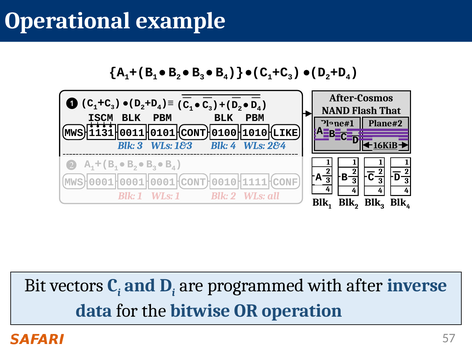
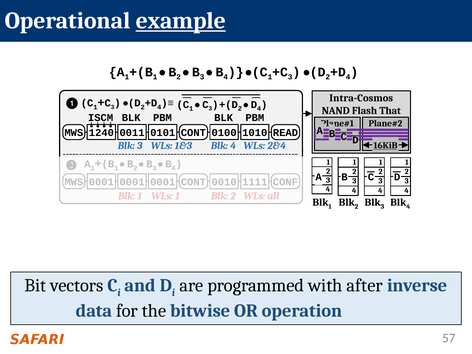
example underline: none -> present
After-Cosmos: After-Cosmos -> Intra-Cosmos
1131: 1131 -> 1240
LIKE: LIKE -> READ
